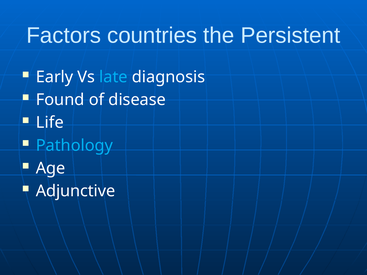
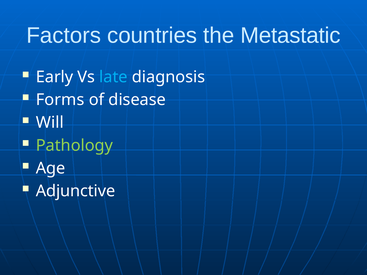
Persistent: Persistent -> Metastatic
Found: Found -> Forms
Life: Life -> Will
Pathology colour: light blue -> light green
